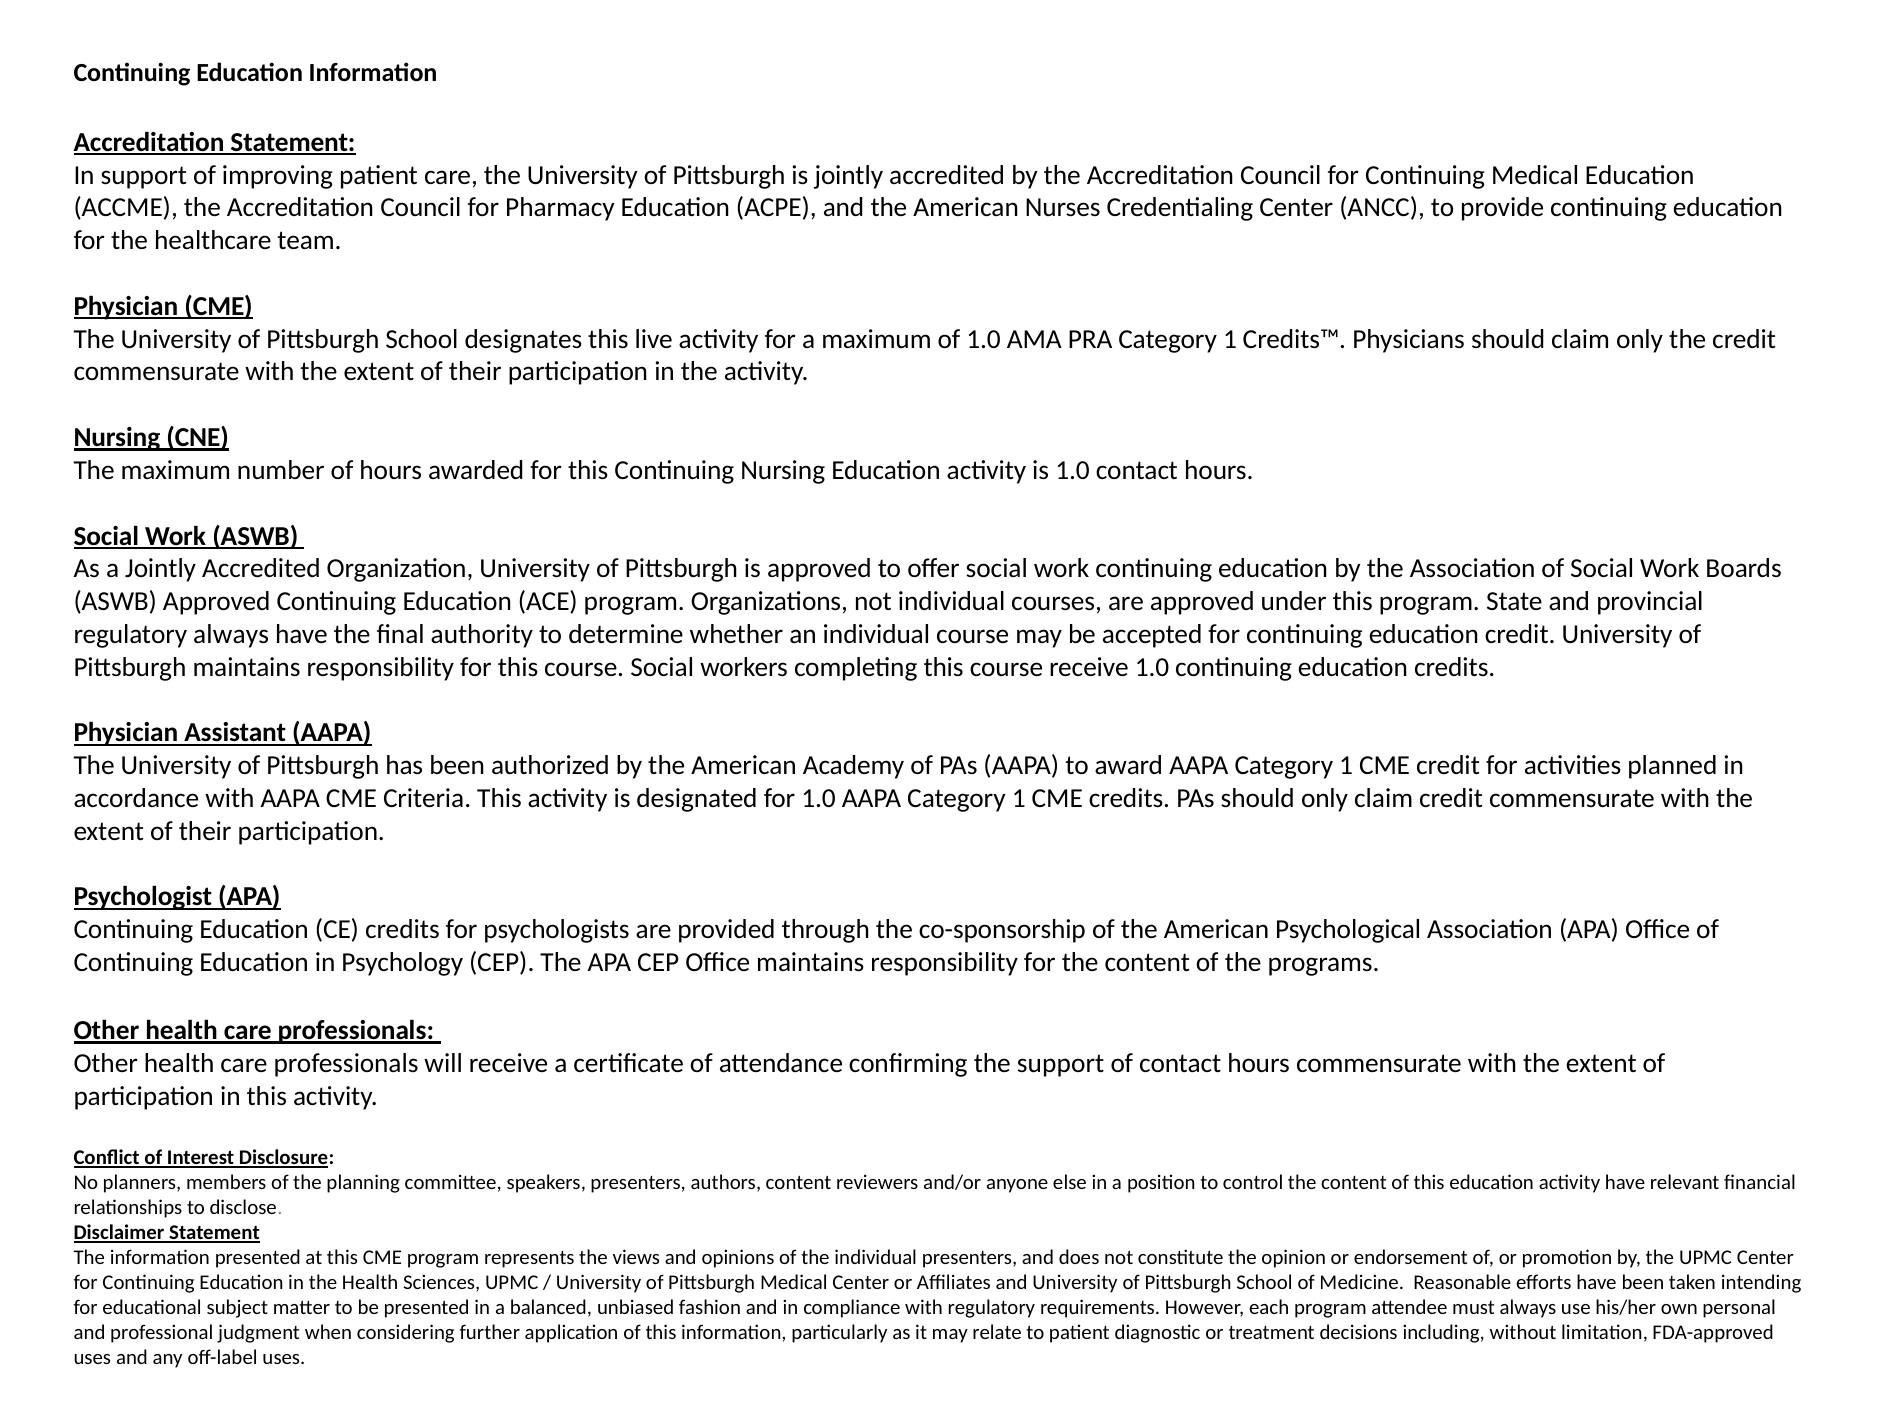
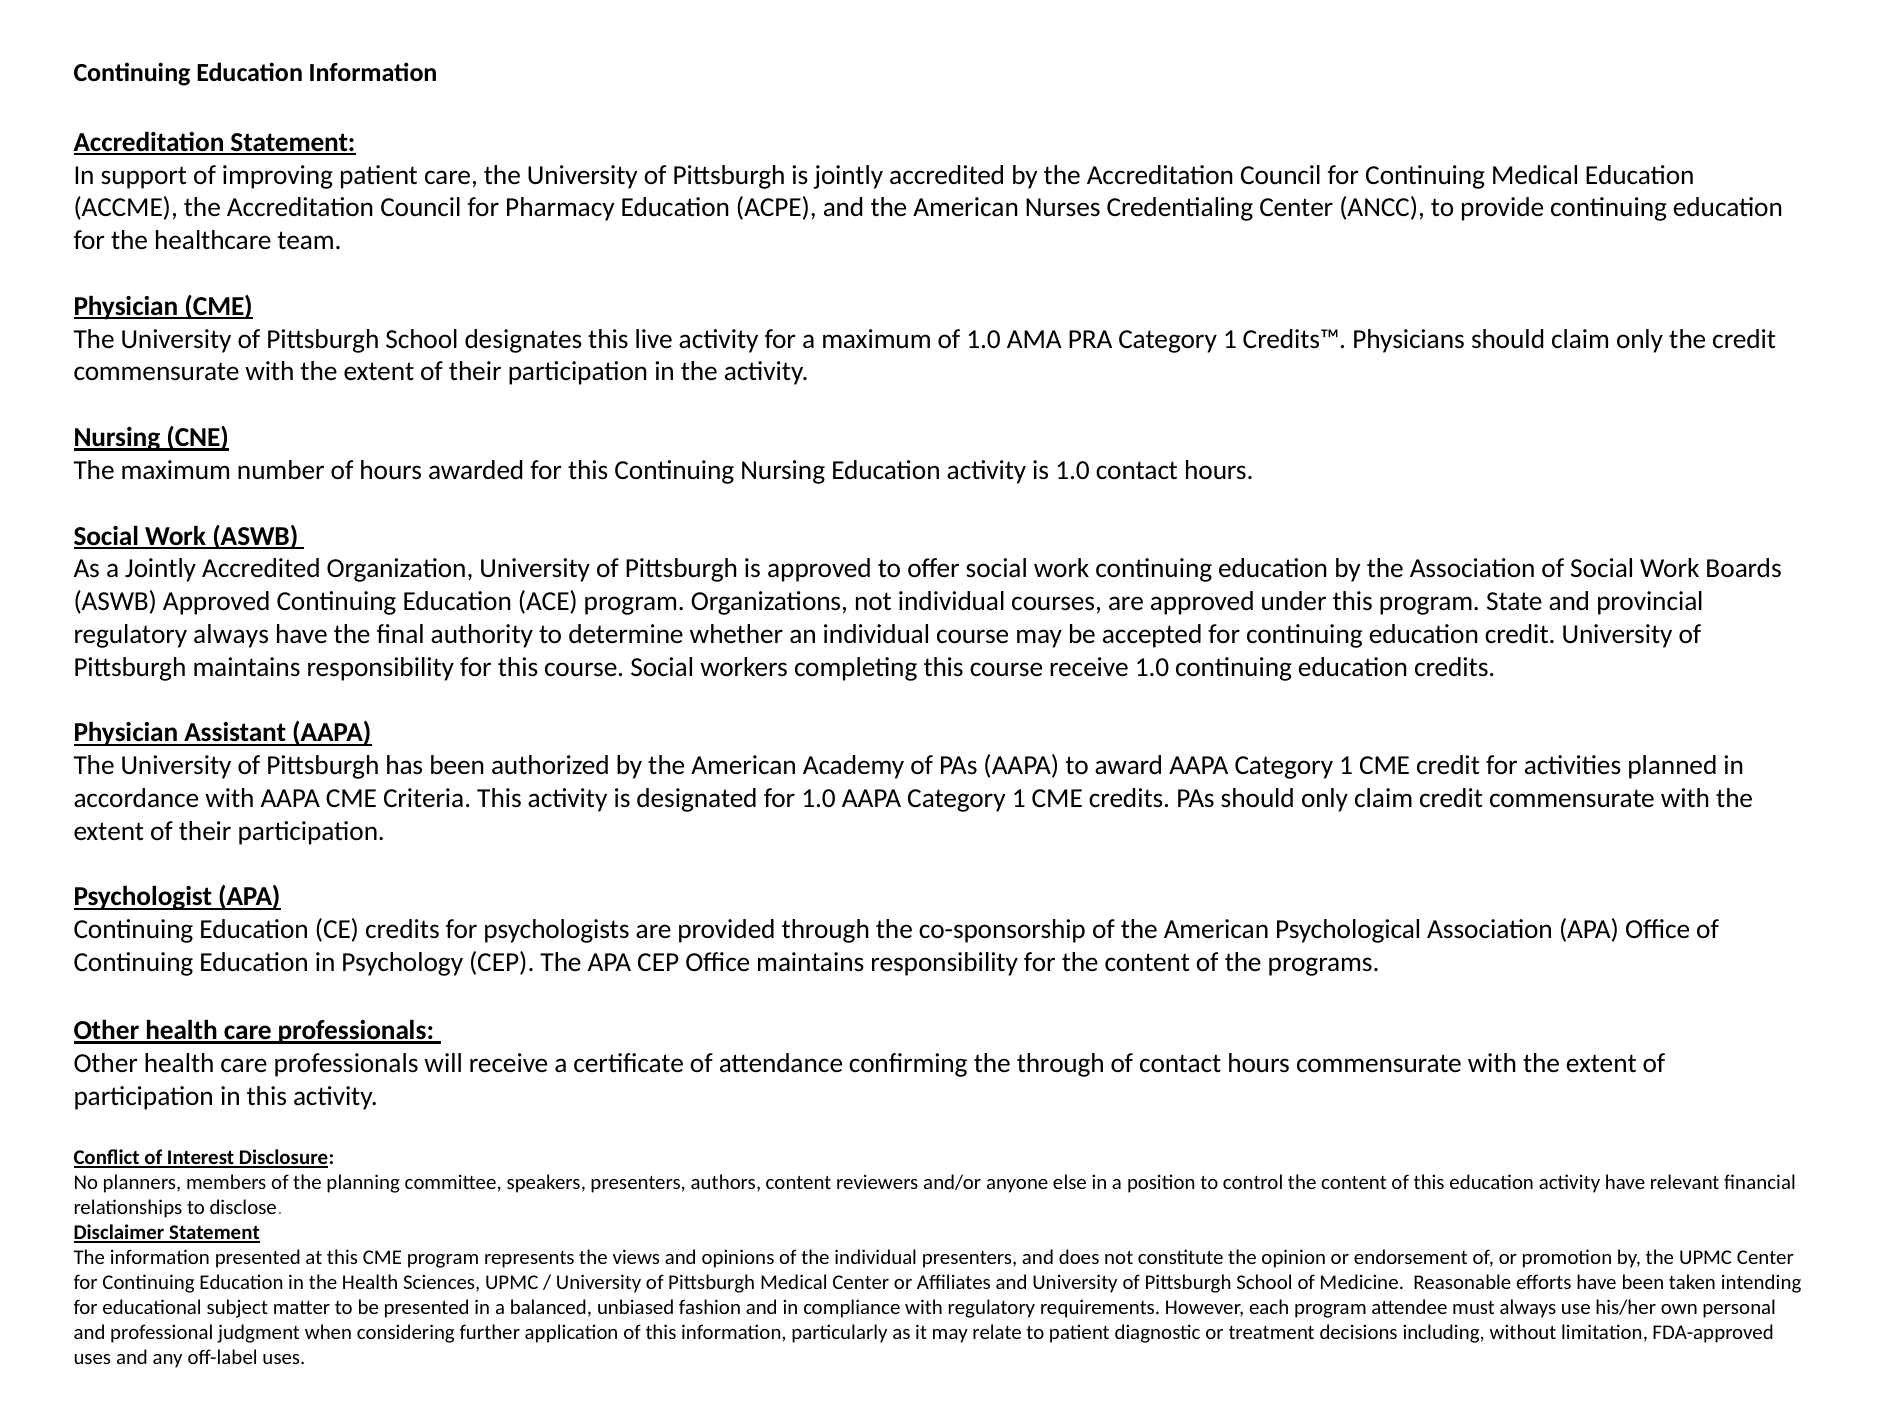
the support: support -> through
